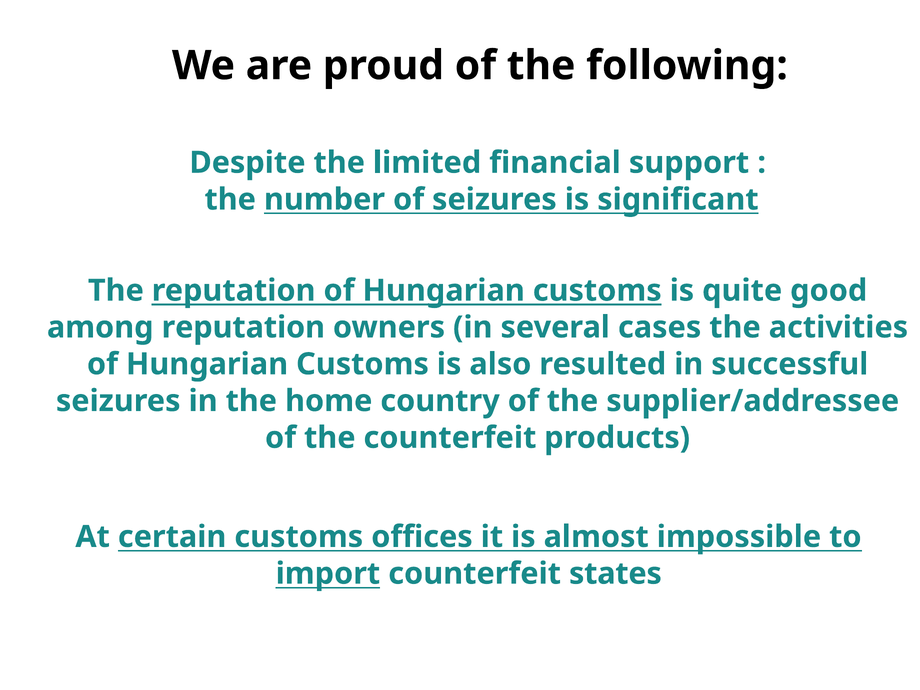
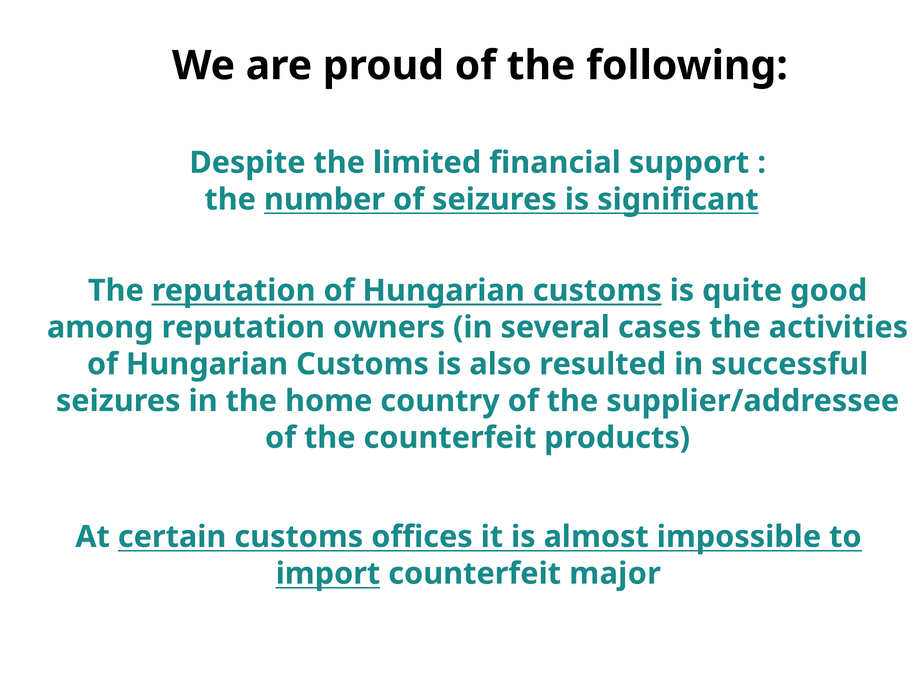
states: states -> major
